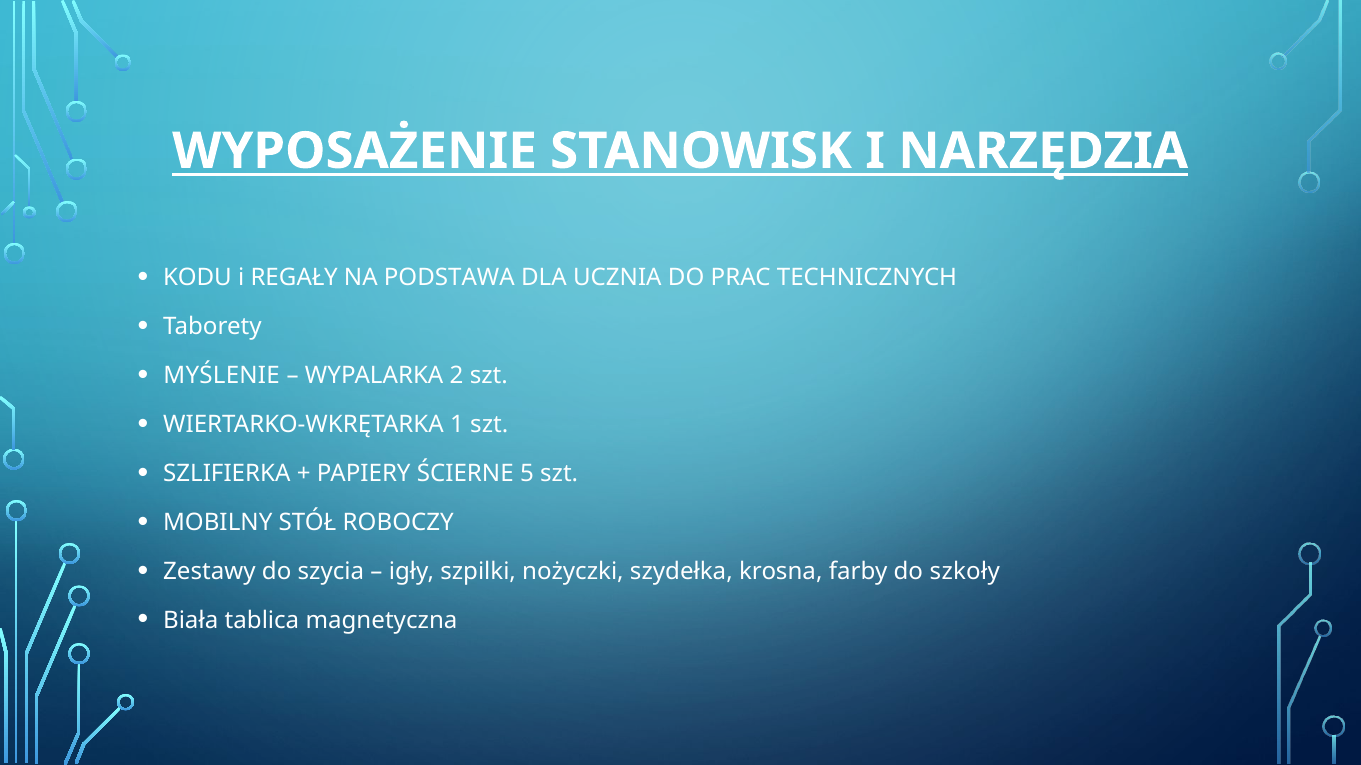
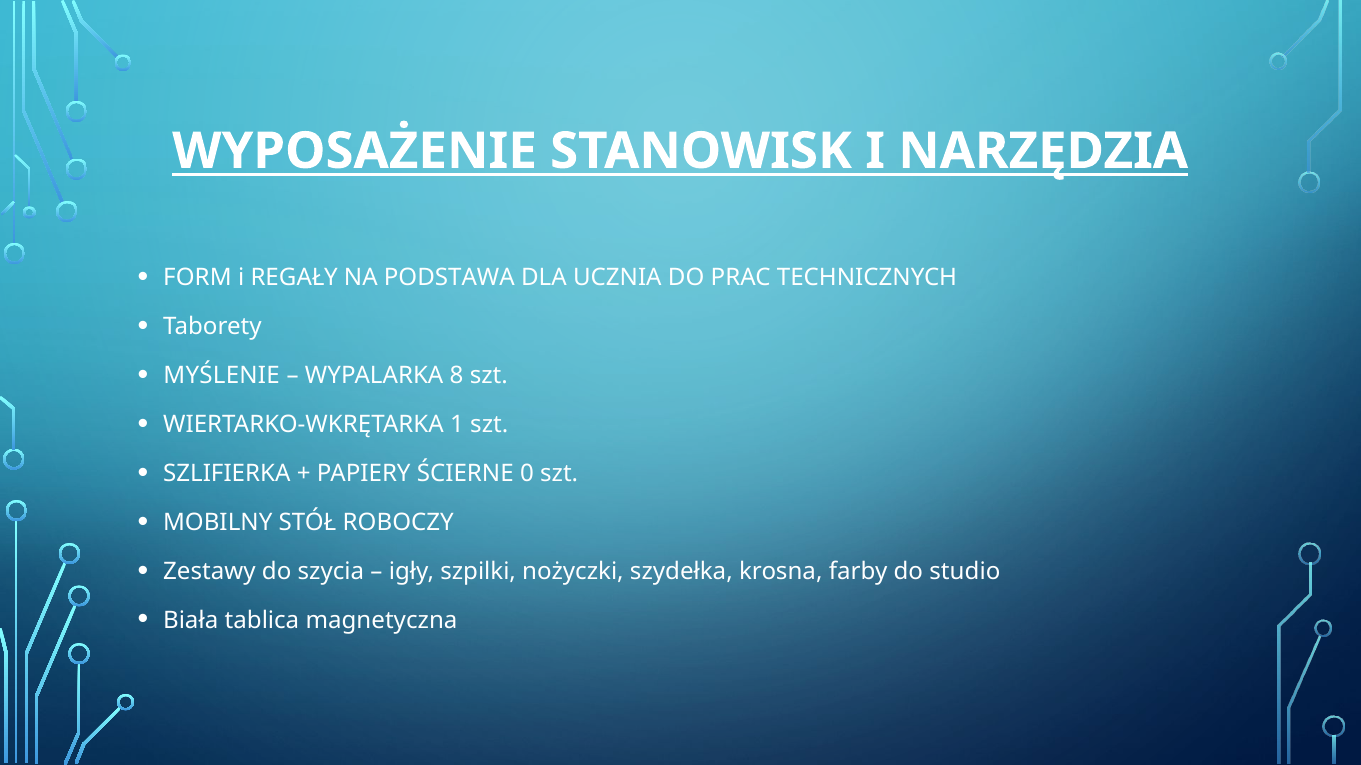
KODU: KODU -> FORM
2: 2 -> 8
5: 5 -> 0
szkoły: szkoły -> studio
